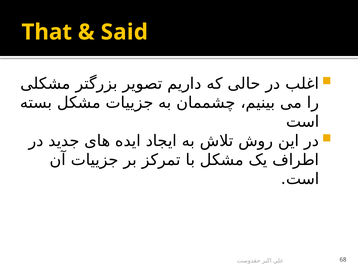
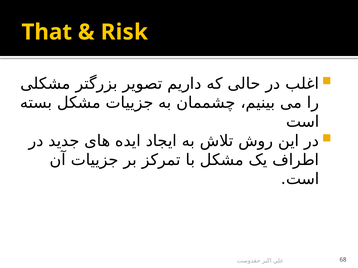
Said: Said -> Risk
